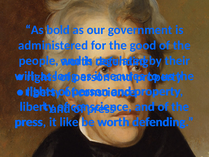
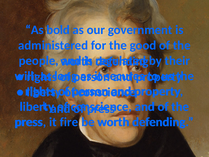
like: like -> fire
